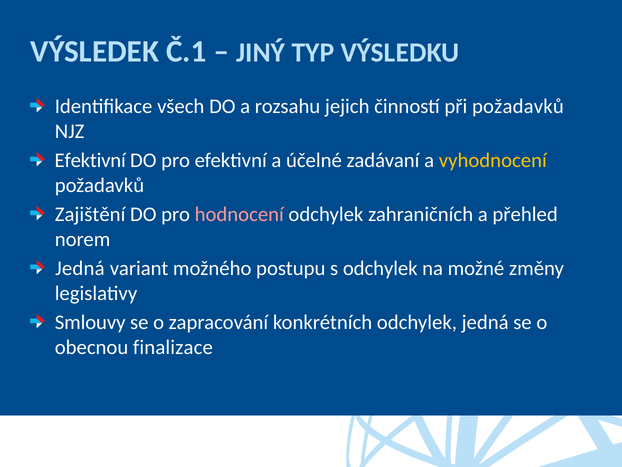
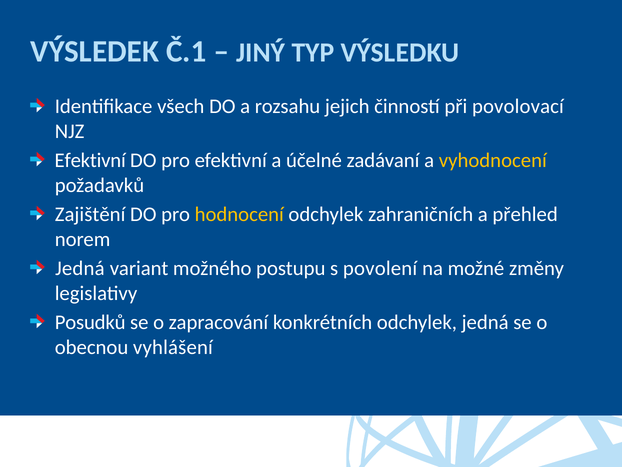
při požadavků: požadavků -> povolovací
hodnocení colour: pink -> yellow
s odchylek: odchylek -> povolení
Smlouvy: Smlouvy -> Posudků
finalizace: finalizace -> vyhlášení
